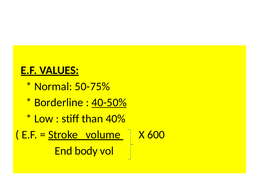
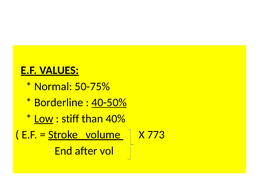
Low underline: none -> present
600: 600 -> 773
body: body -> after
